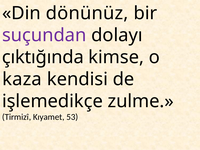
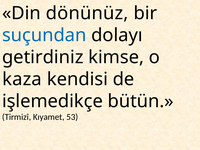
suçundan colour: purple -> blue
çıktığında: çıktığında -> getirdiniz
zulme: zulme -> bütün
